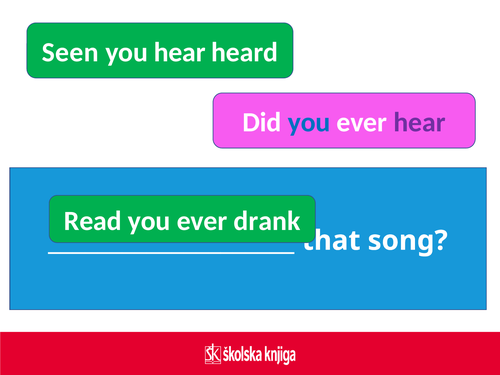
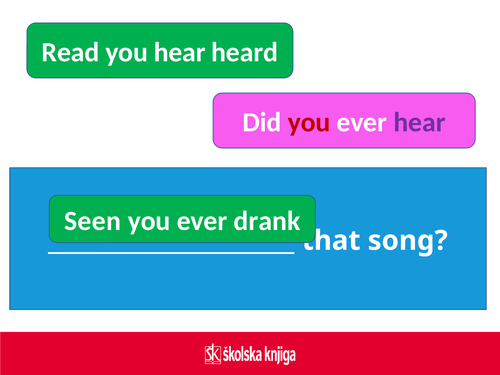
Seen: Seen -> Read
you at (309, 122) colour: blue -> red
Read: Read -> Seen
